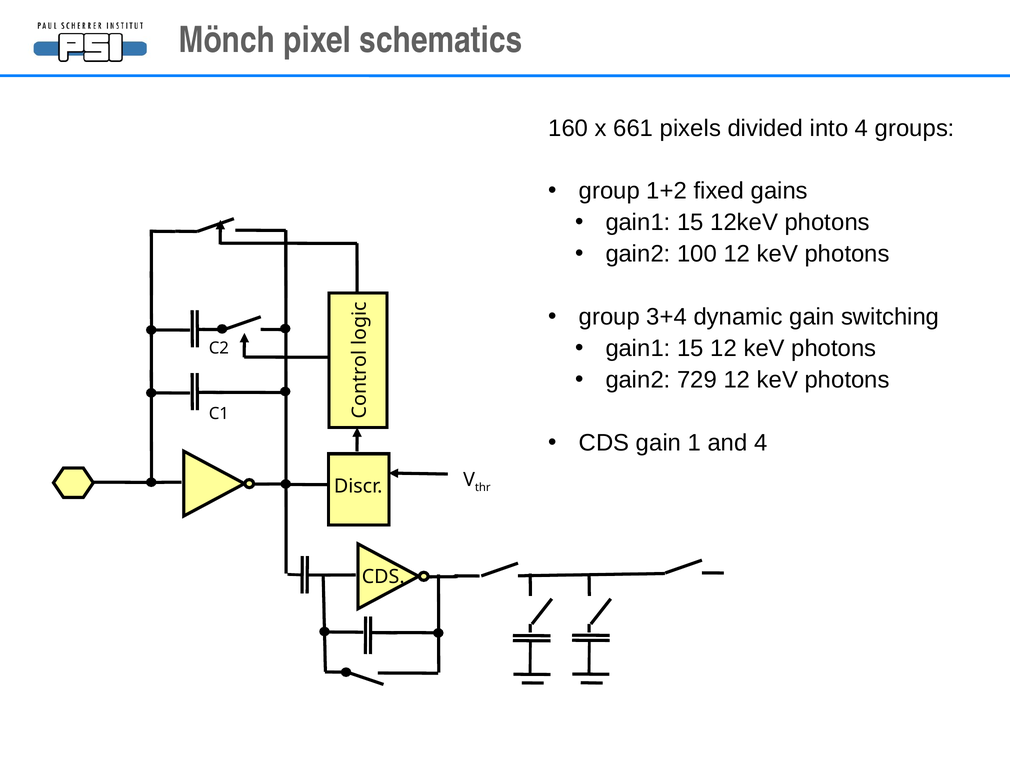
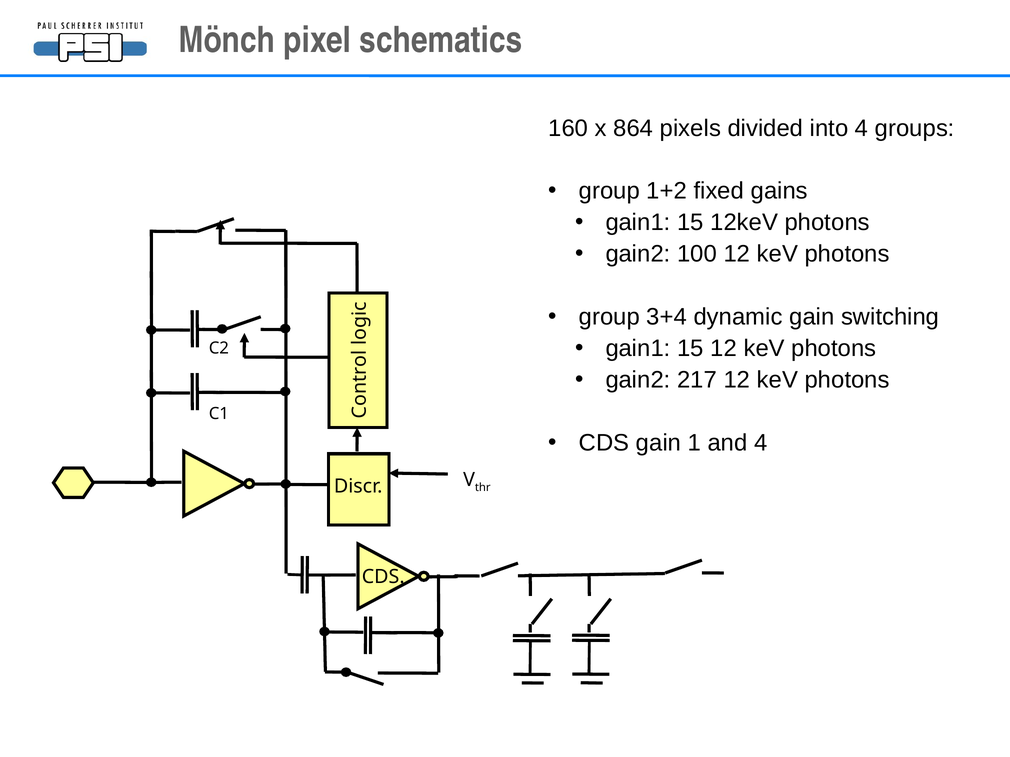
661: 661 -> 864
729: 729 -> 217
